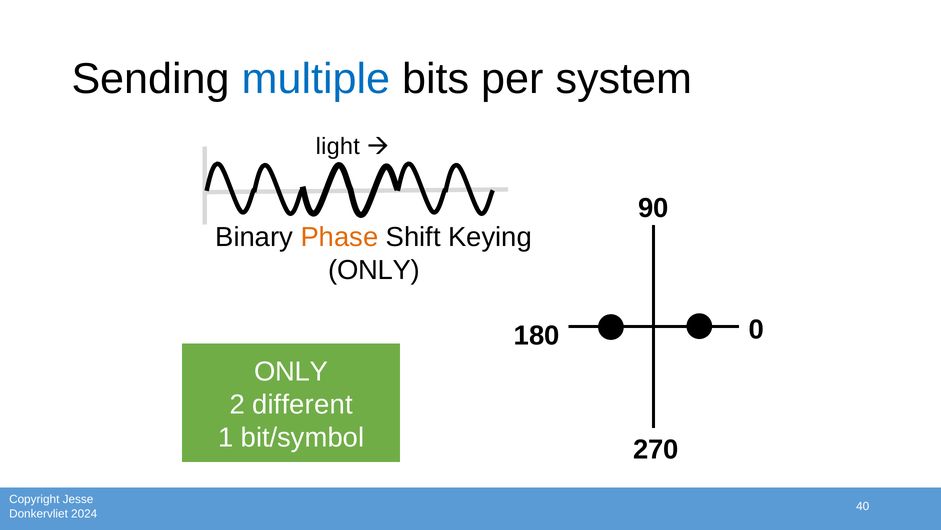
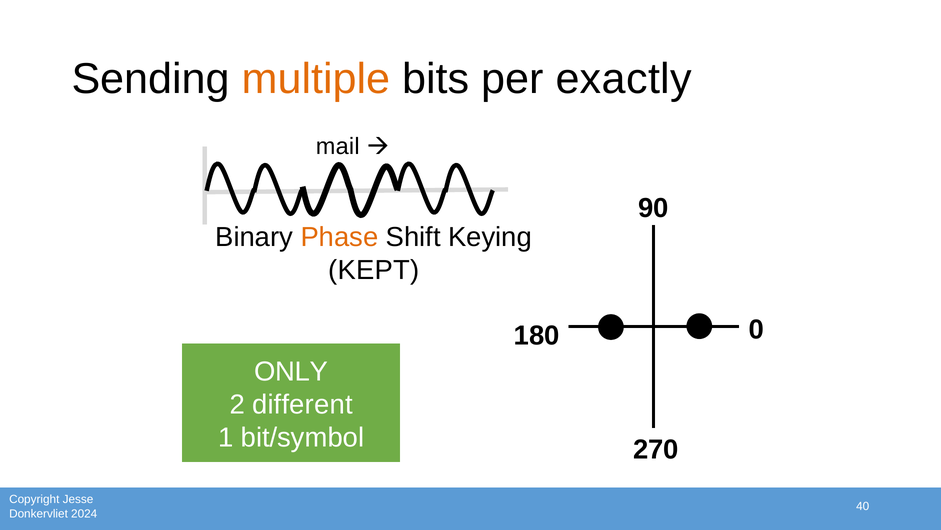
multiple colour: blue -> orange
system: system -> exactly
light: light -> mail
ONLY at (374, 270): ONLY -> KEPT
